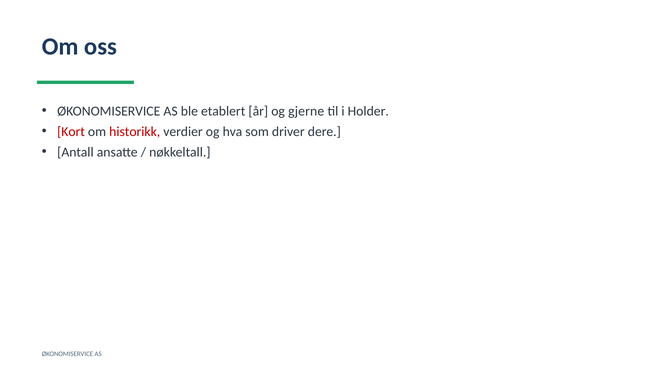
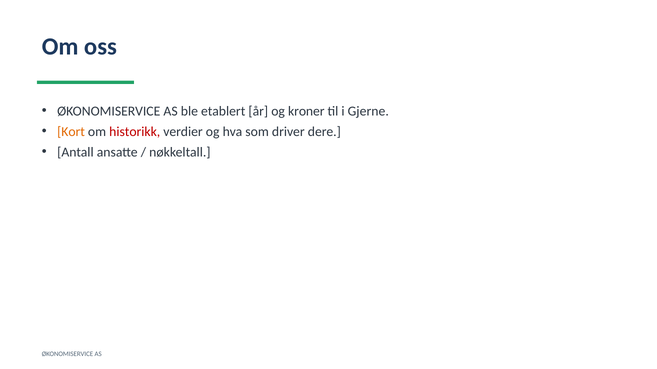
gjerne: gjerne -> kroner
Holder: Holder -> Gjerne
Kort colour: red -> orange
